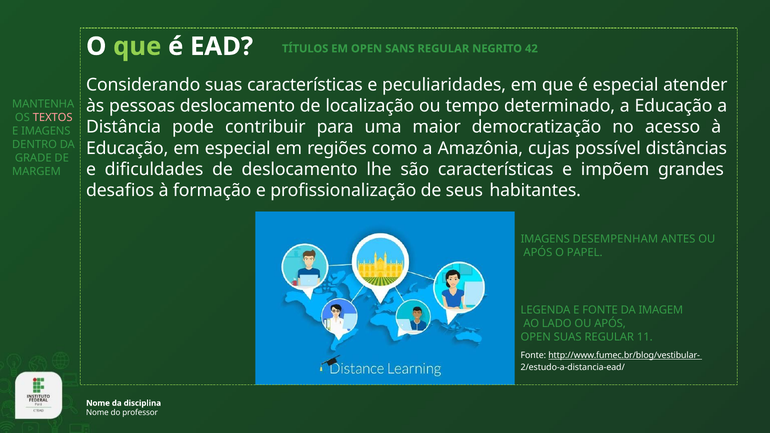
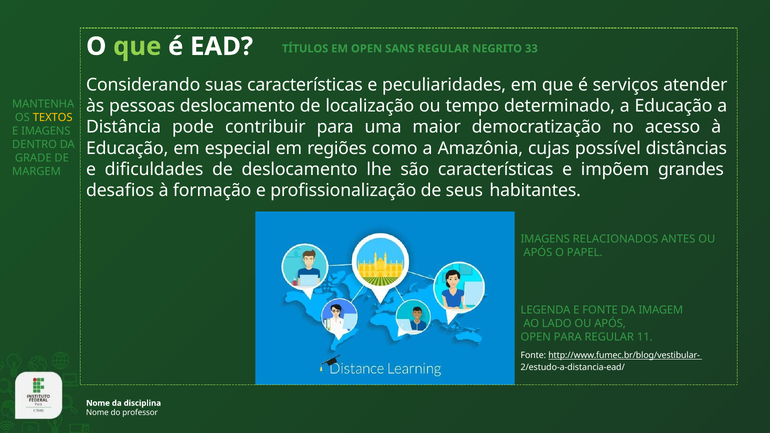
42: 42 -> 33
é especial: especial -> serviços
TEXTOS colour: pink -> yellow
DESEMPENHAM: DESEMPENHAM -> RELACIONADOS
OPEN SUAS: SUAS -> PARA
